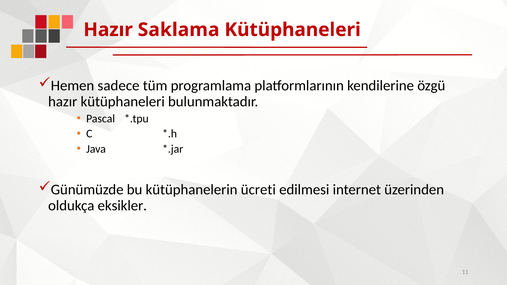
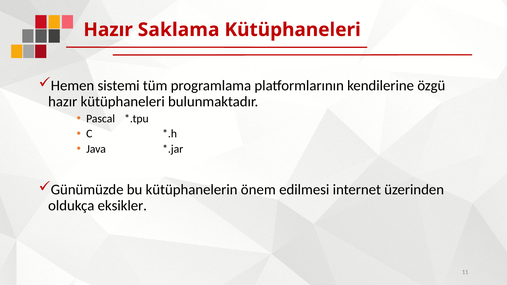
sadece: sadece -> sistemi
ücreti: ücreti -> önem
